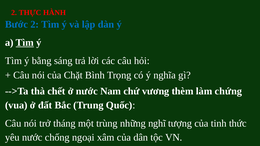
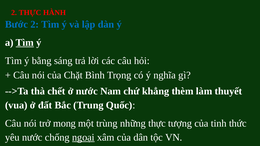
vương: vương -> khẳng
chứng: chứng -> thuyết
tháng: tháng -> mong
những nghĩ: nghĩ -> thực
ngoại underline: none -> present
